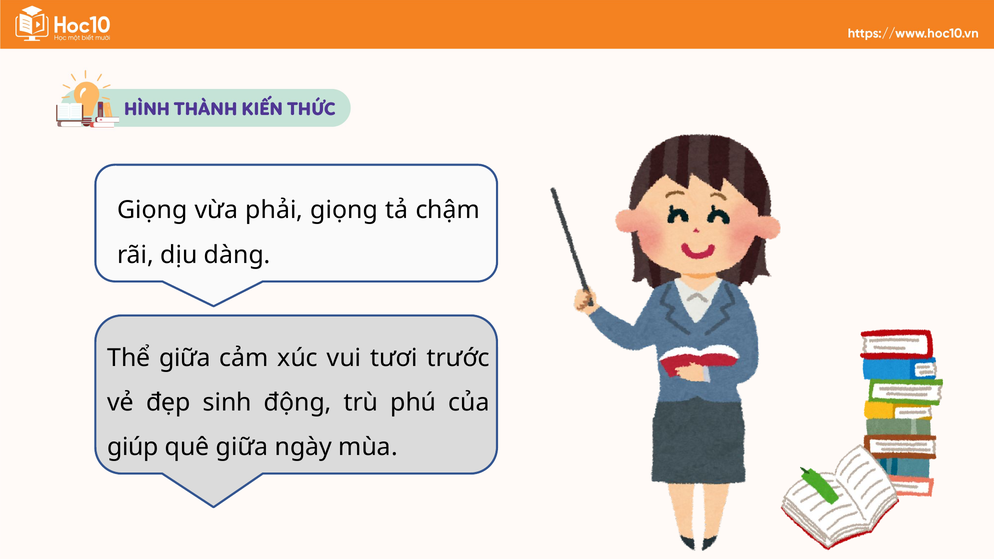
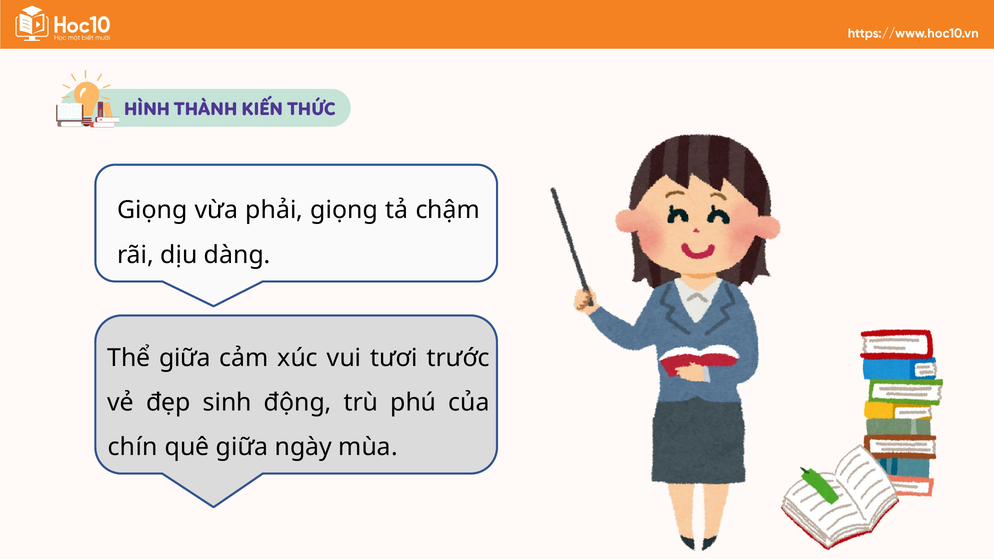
giúp: giúp -> chín
